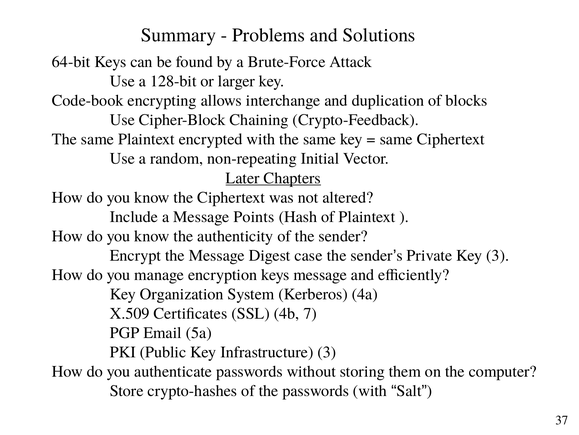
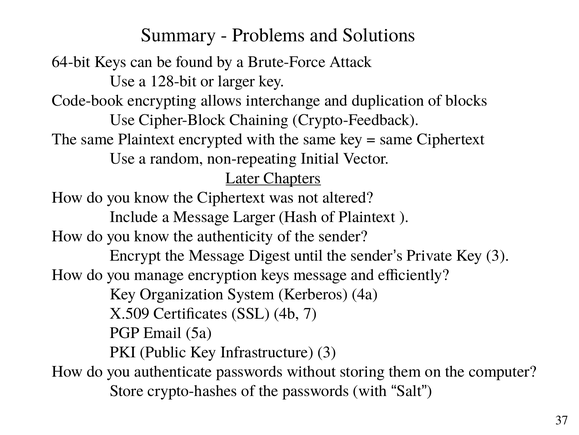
Message Points: Points -> Larger
case: case -> until
